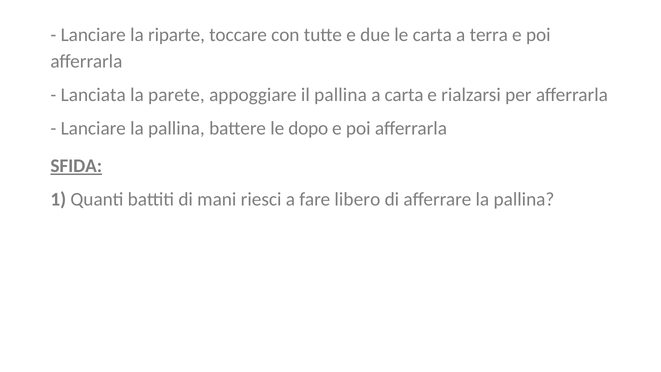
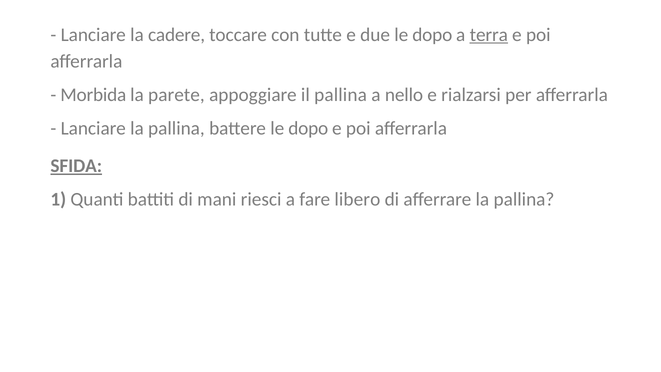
riparte: riparte -> cadere
due le carta: carta -> dopo
terra underline: none -> present
Lanciata: Lanciata -> Morbida
a carta: carta -> nello
